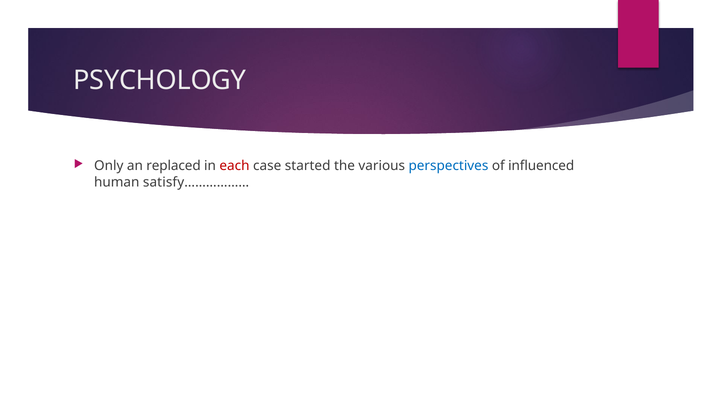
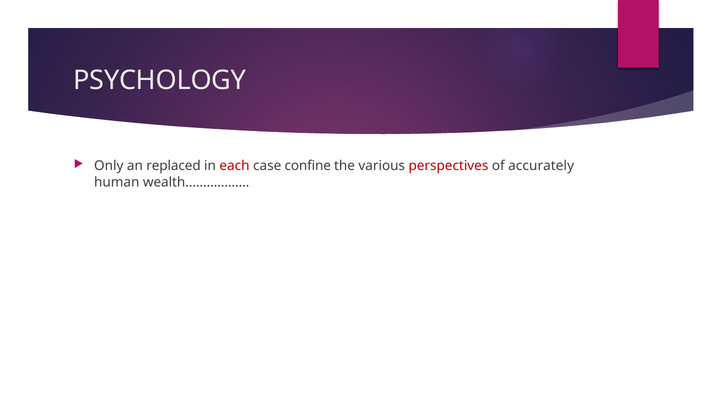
started: started -> confine
perspectives colour: blue -> red
influenced: influenced -> accurately
satisfy………………: satisfy……………… -> wealth………………
